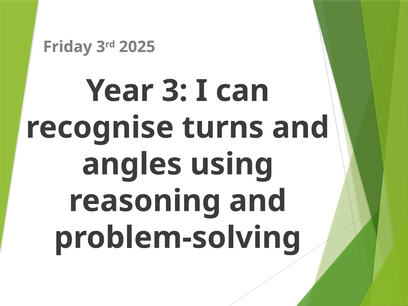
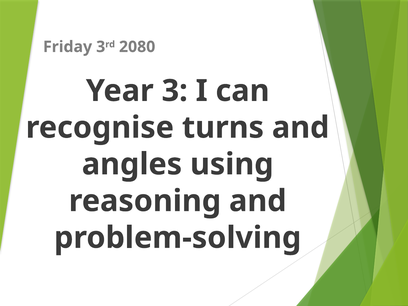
2025: 2025 -> 2080
